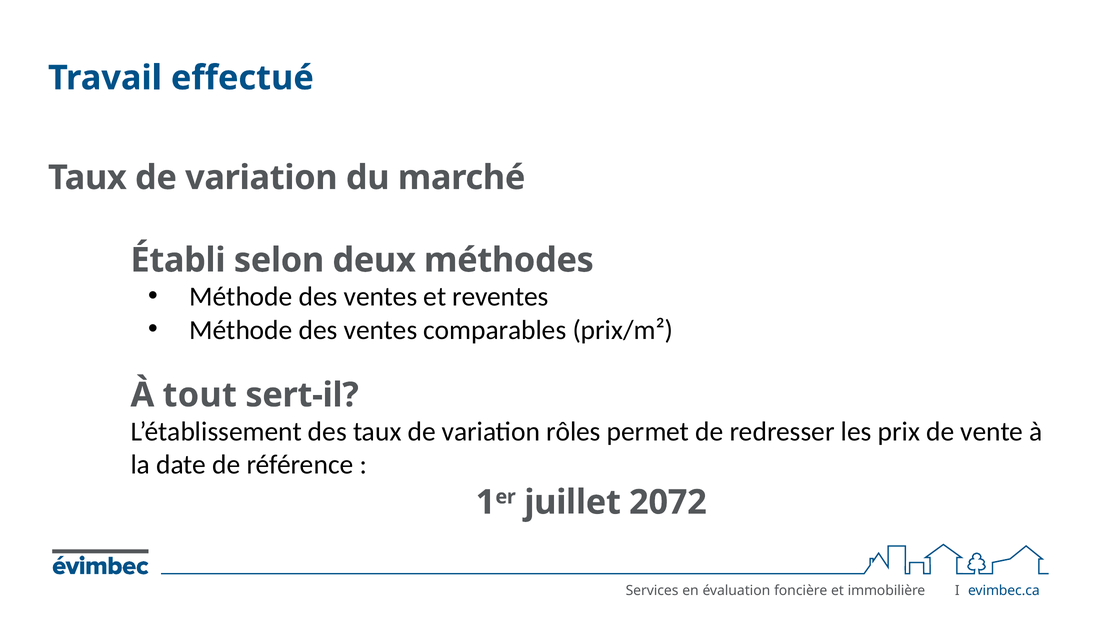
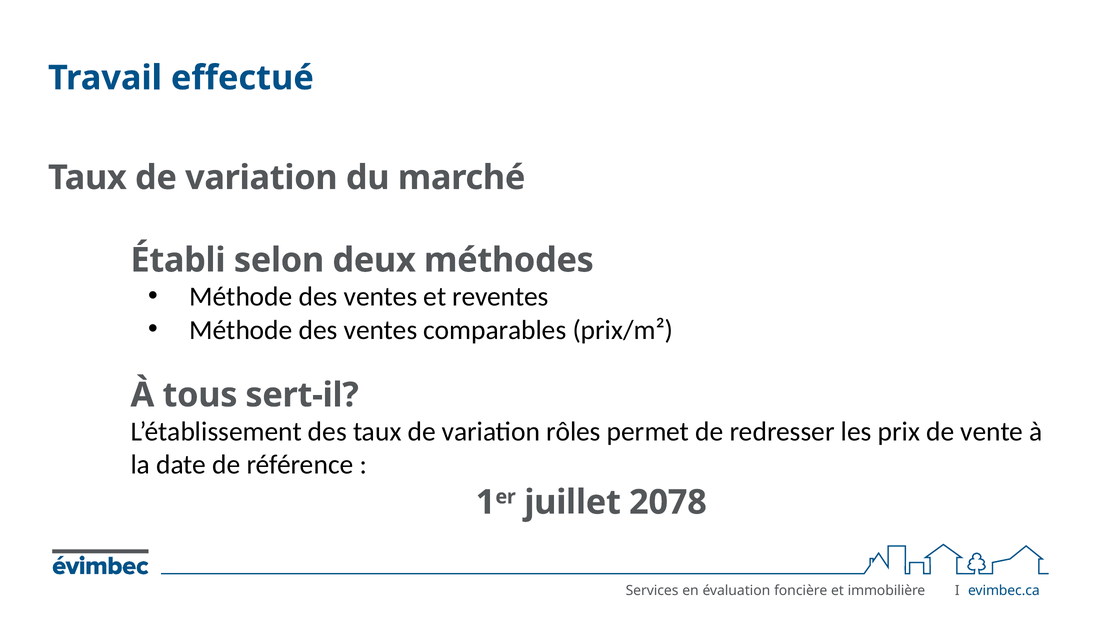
tout: tout -> tous
2072: 2072 -> 2078
